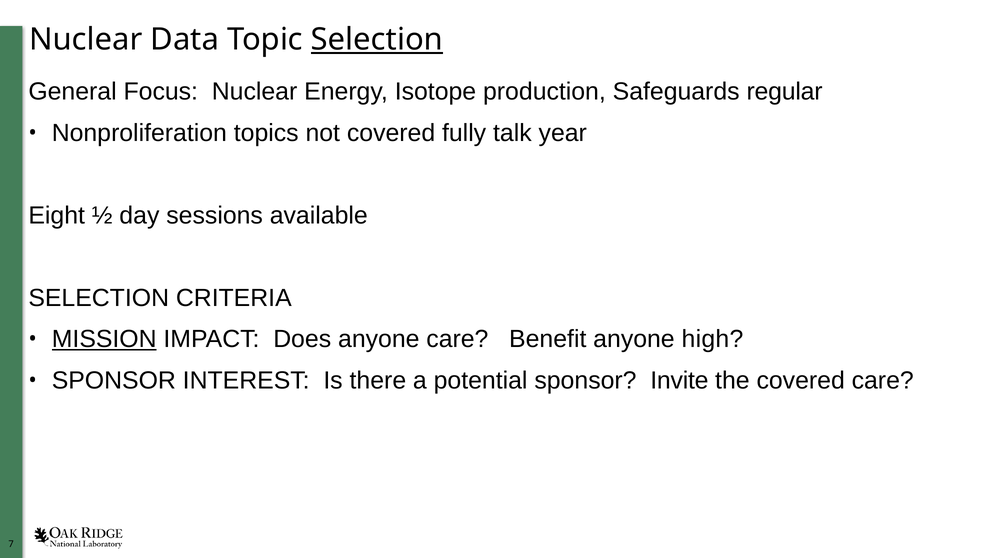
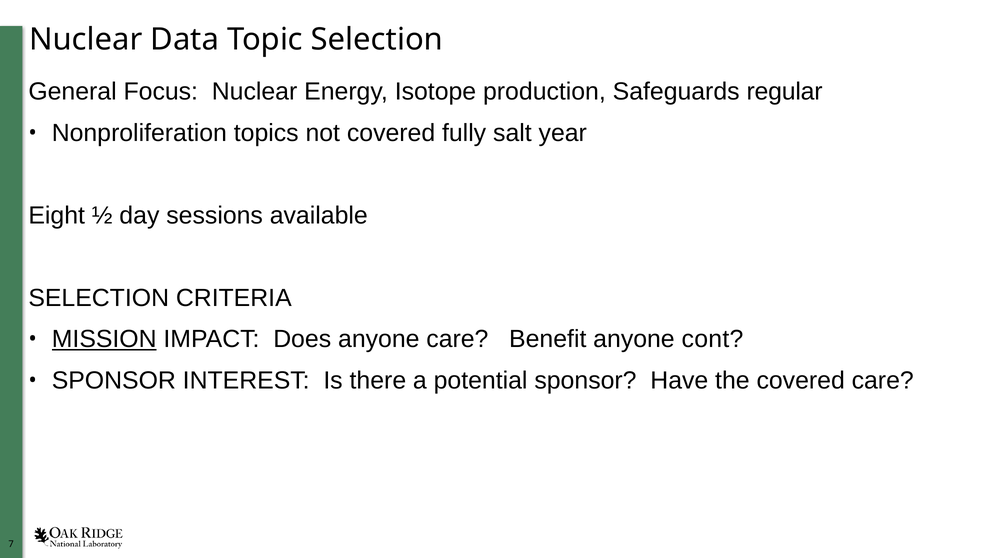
Selection at (377, 40) underline: present -> none
talk: talk -> salt
high: high -> cont
Invite: Invite -> Have
